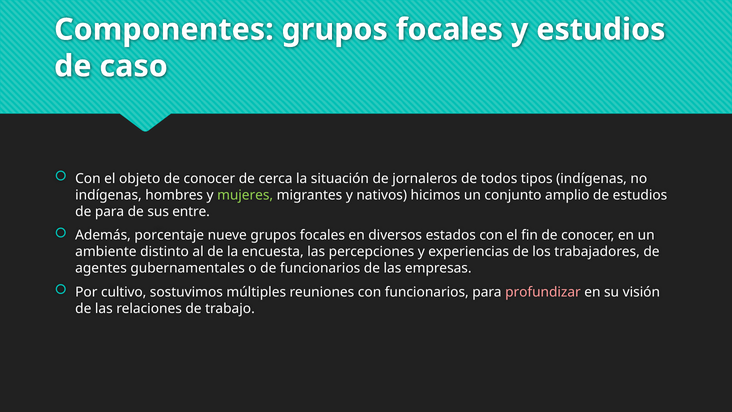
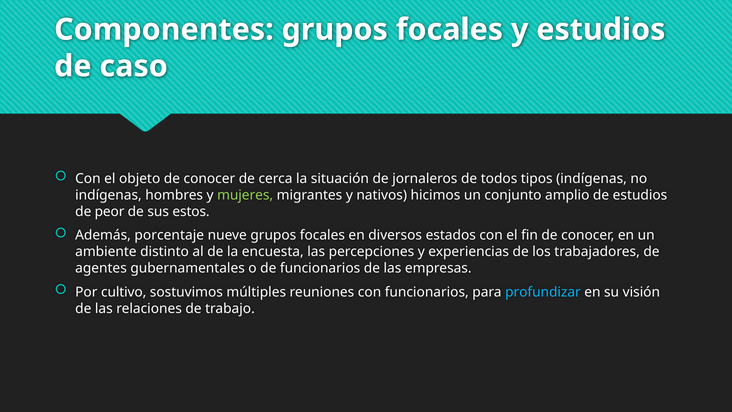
de para: para -> peor
entre: entre -> estos
profundizar colour: pink -> light blue
